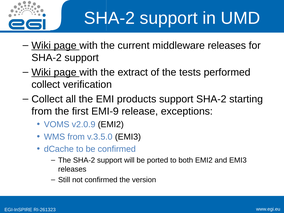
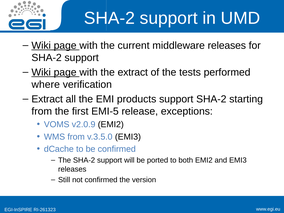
collect at (46, 85): collect -> where
Collect at (47, 99): Collect -> Extract
EMI-9: EMI-9 -> EMI-5
